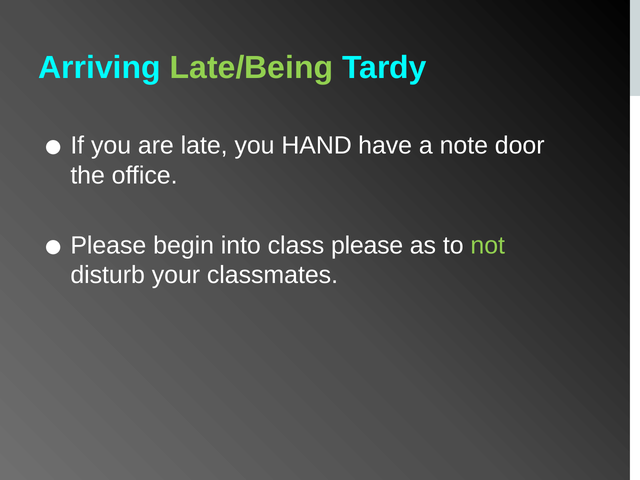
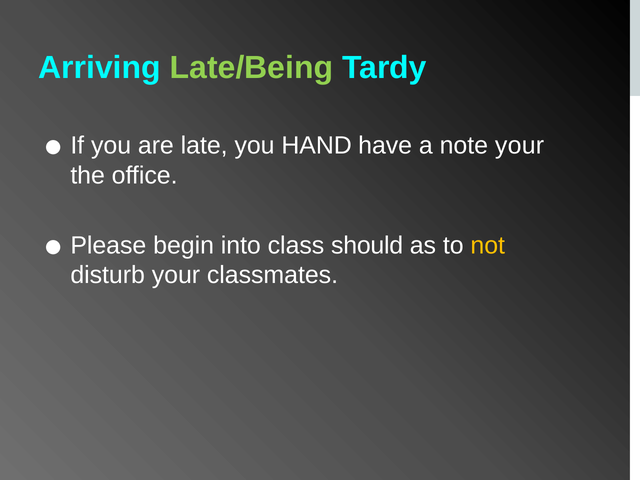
note door: door -> your
class please: please -> should
not colour: light green -> yellow
